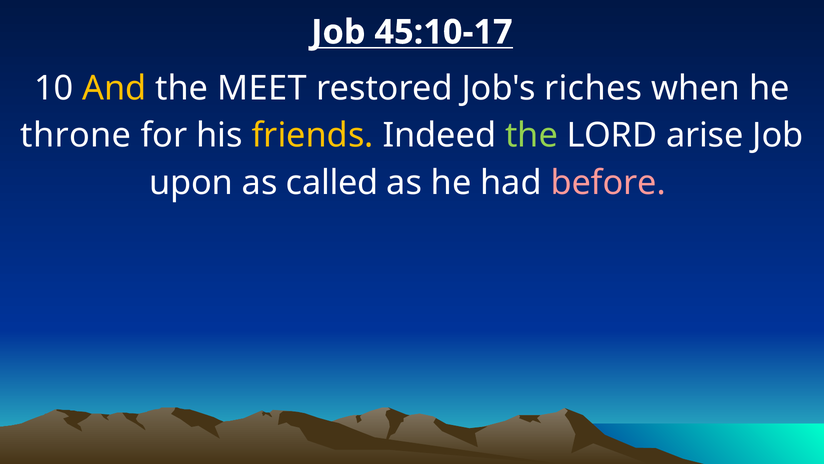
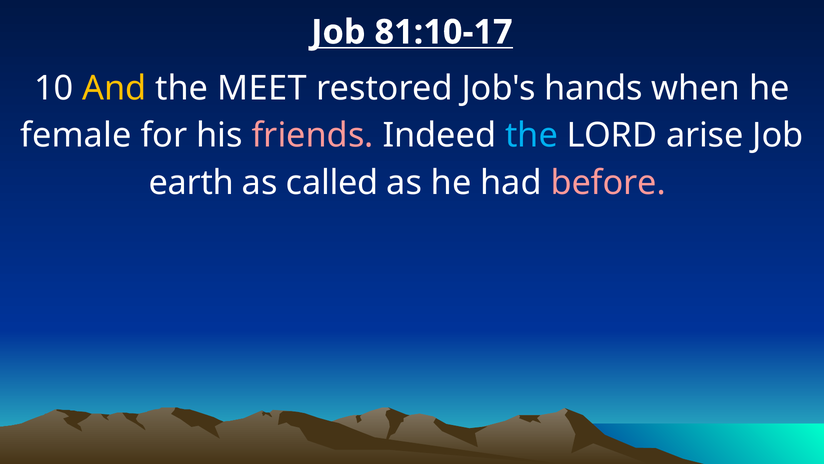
45:10-17: 45:10-17 -> 81:10-17
riches: riches -> hands
throne: throne -> female
friends colour: yellow -> pink
the at (532, 135) colour: light green -> light blue
upon: upon -> earth
